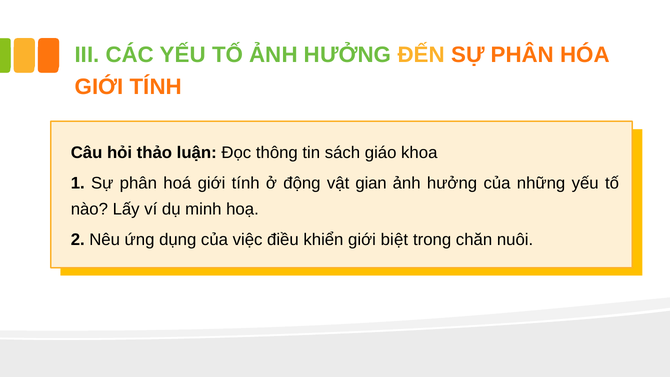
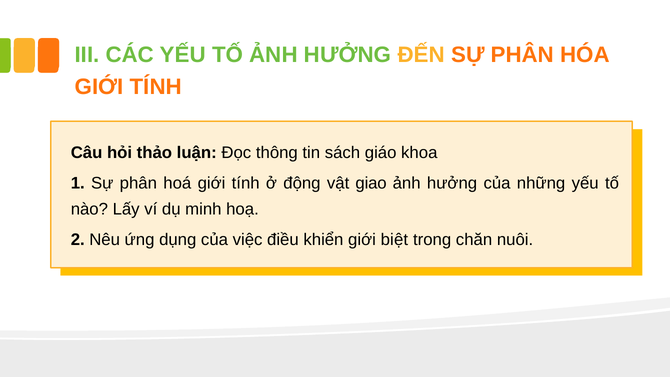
gian: gian -> giao
